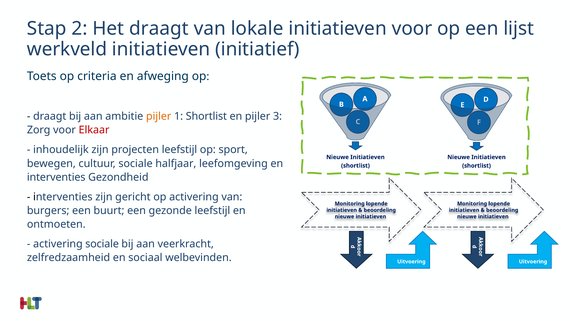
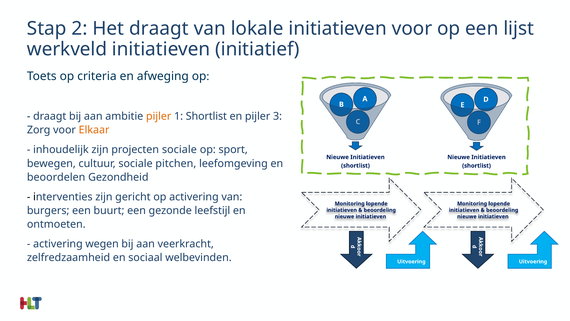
Elkaar colour: red -> orange
projecten leefstijl: leefstijl -> sociale
halfjaar: halfjaar -> pitchen
interventies at (56, 177): interventies -> beoordelen
activering sociale: sociale -> wegen
